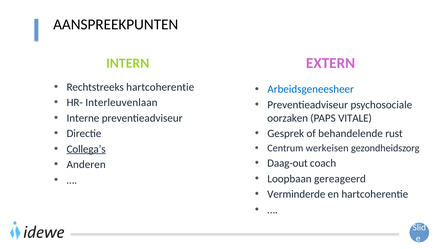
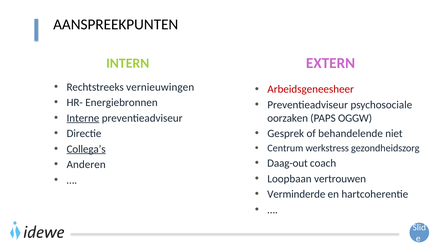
Rechtstreeks hartcoherentie: hartcoherentie -> vernieuwingen
Arbeidsgeneesheer colour: blue -> red
Interleuvenlaan: Interleuvenlaan -> Energiebronnen
Interne underline: none -> present
VITALE: VITALE -> OGGW
rust: rust -> niet
werkeisen: werkeisen -> werkstress
gereageerd: gereageerd -> vertrouwen
